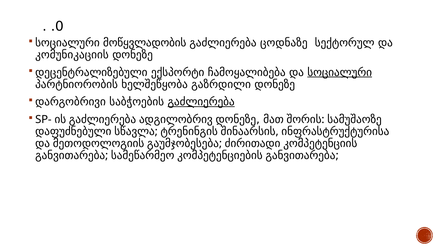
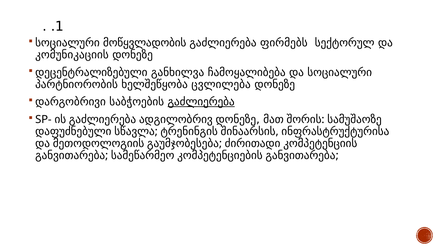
.0: .0 -> .1
ცოდნაზე: ცოდნაზე -> ფირმებს
ექსპორტი: ექსპორტი -> განხილვა
სოციალური underline: present -> none
გაზრდილი: გაზრდილი -> ცვლილება
